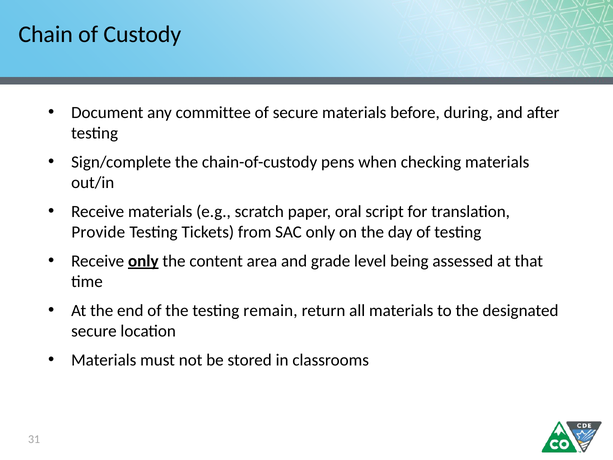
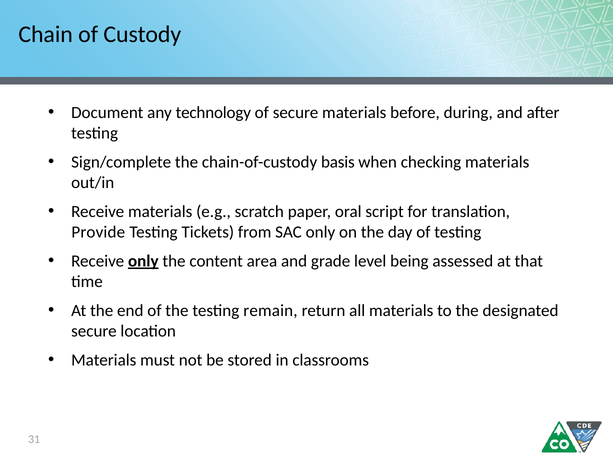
committee: committee -> technology
pens: pens -> basis
